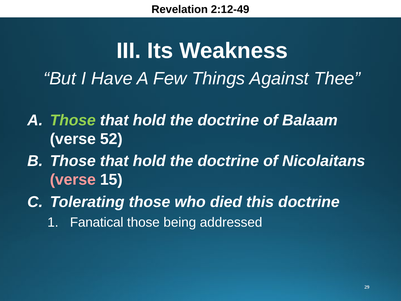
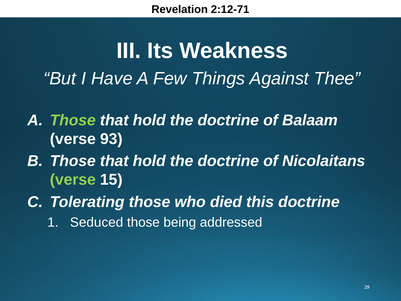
2:12-49: 2:12-49 -> 2:12-71
52: 52 -> 93
verse at (73, 180) colour: pink -> light green
Fanatical: Fanatical -> Seduced
